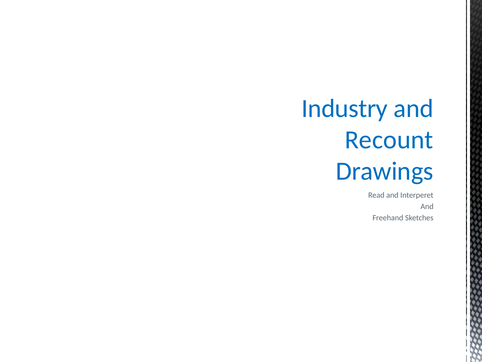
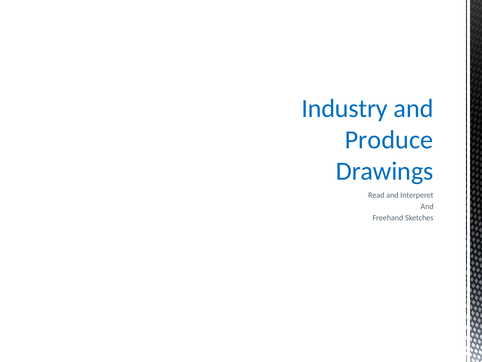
Recount: Recount -> Produce
